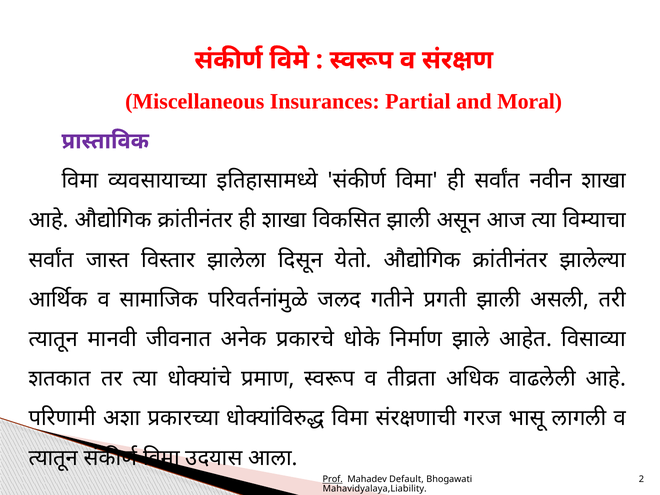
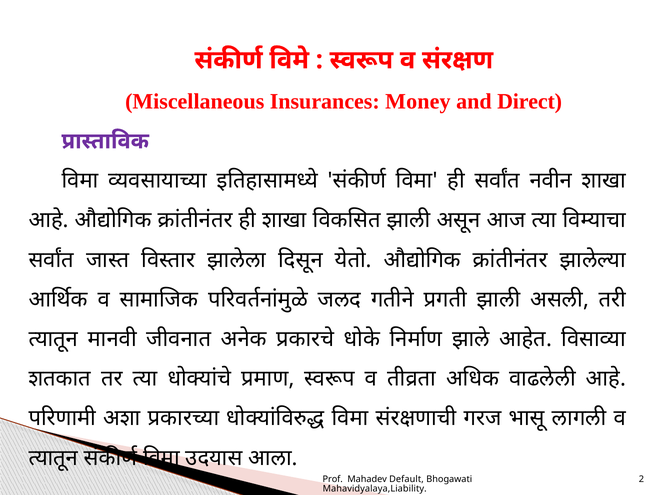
Partial: Partial -> Money
Moral: Moral -> Direct
Prof underline: present -> none
